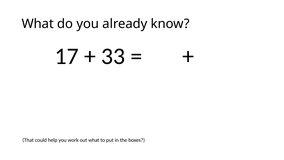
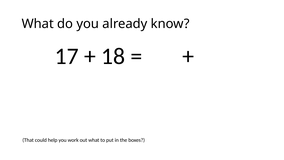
33: 33 -> 18
